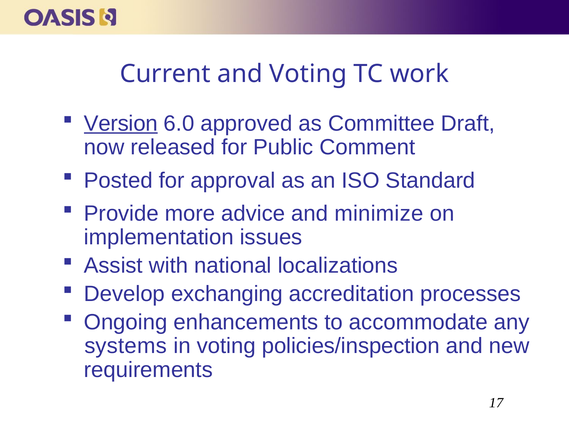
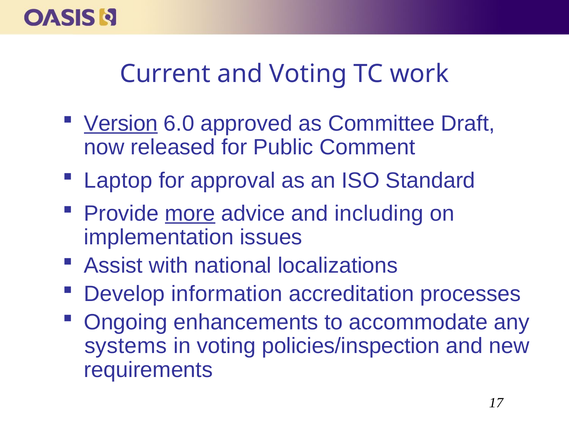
Posted: Posted -> Laptop
more underline: none -> present
minimize: minimize -> including
exchanging: exchanging -> information
